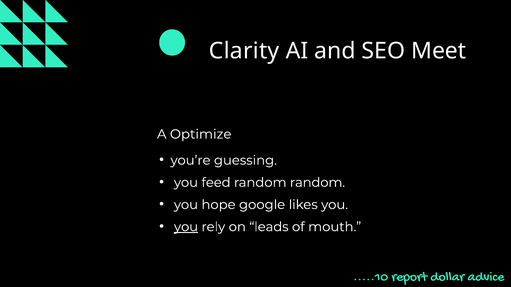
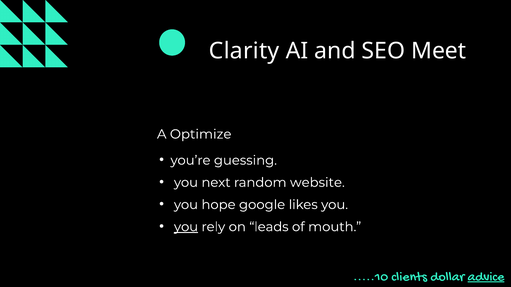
feed: feed -> next
random random: random -> website
report: report -> clients
advice underline: none -> present
